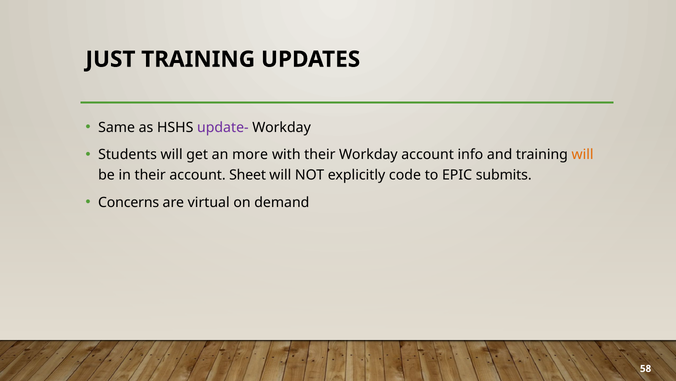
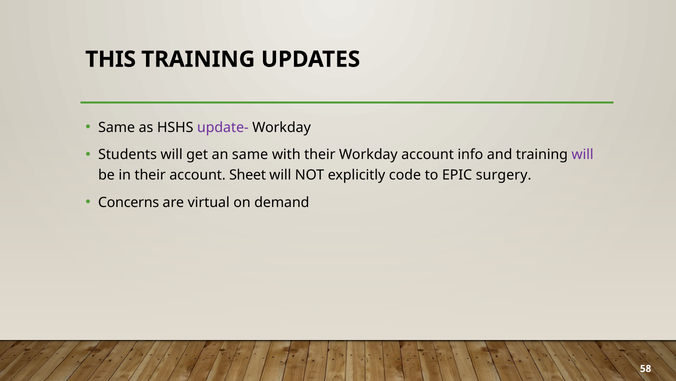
JUST: JUST -> THIS
an more: more -> same
will at (583, 154) colour: orange -> purple
submits: submits -> surgery
